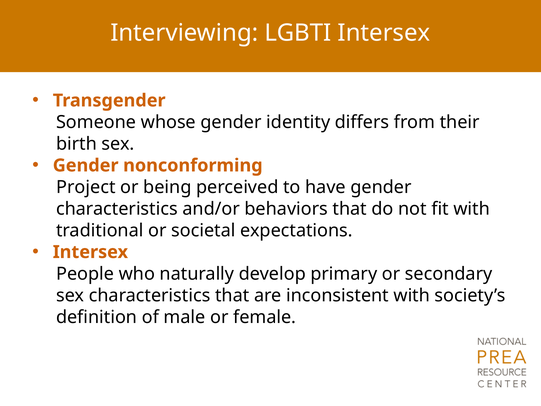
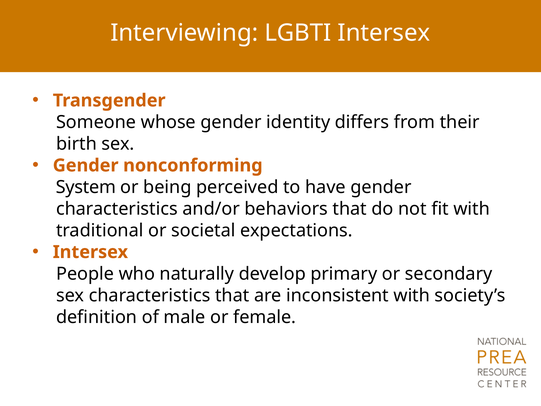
Project: Project -> System
